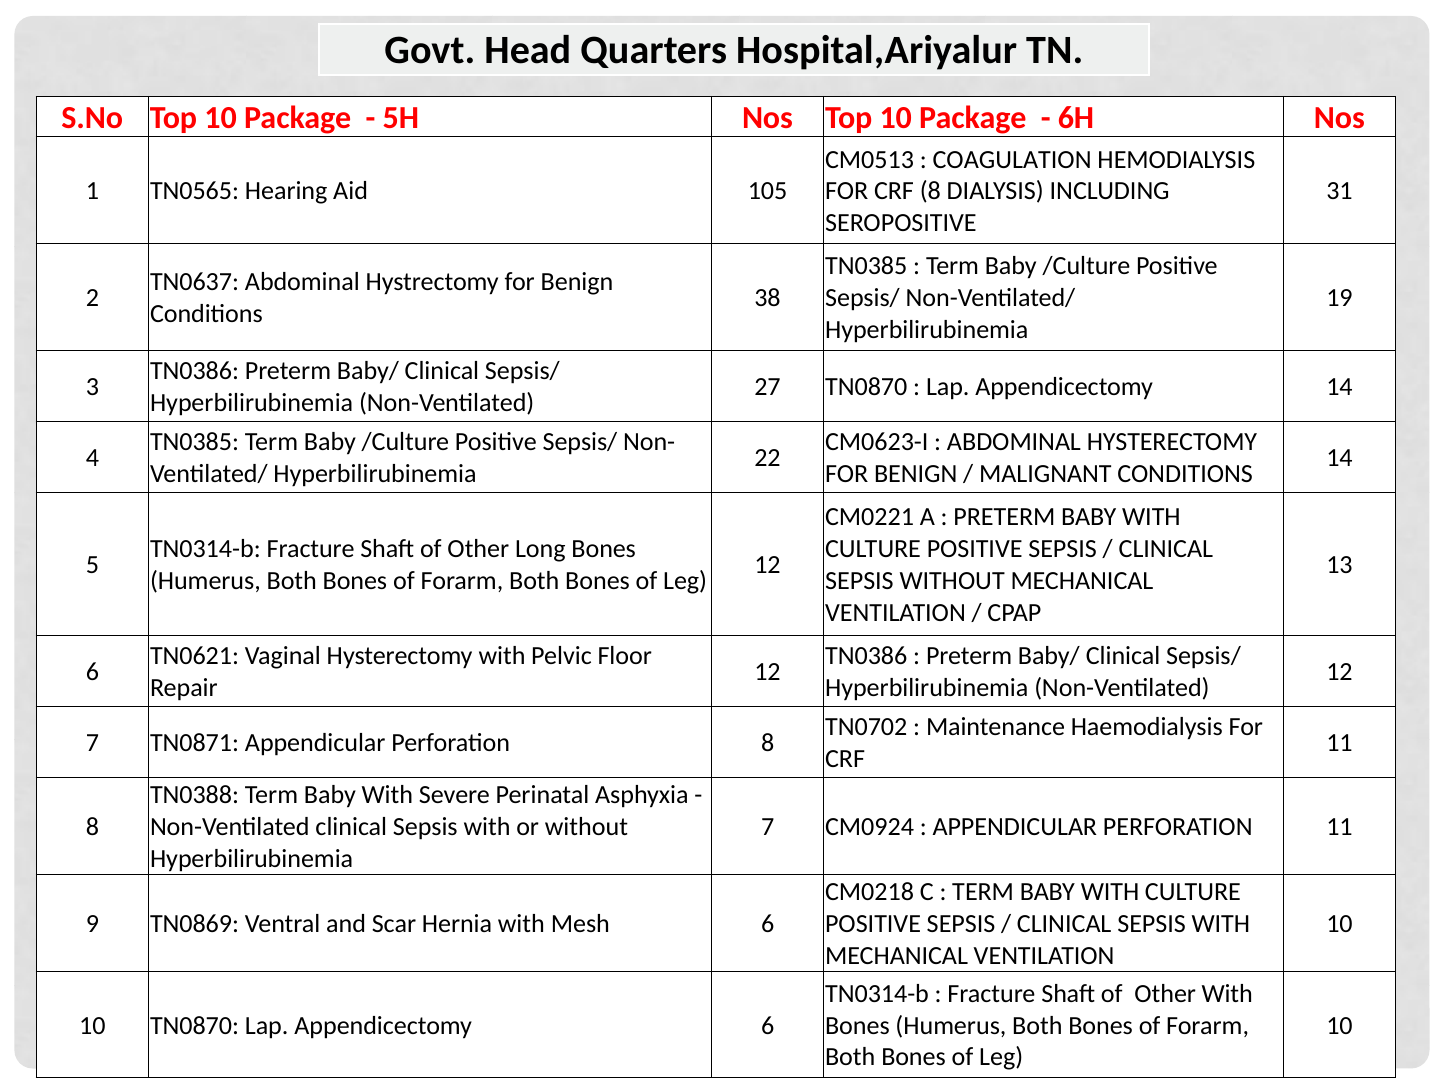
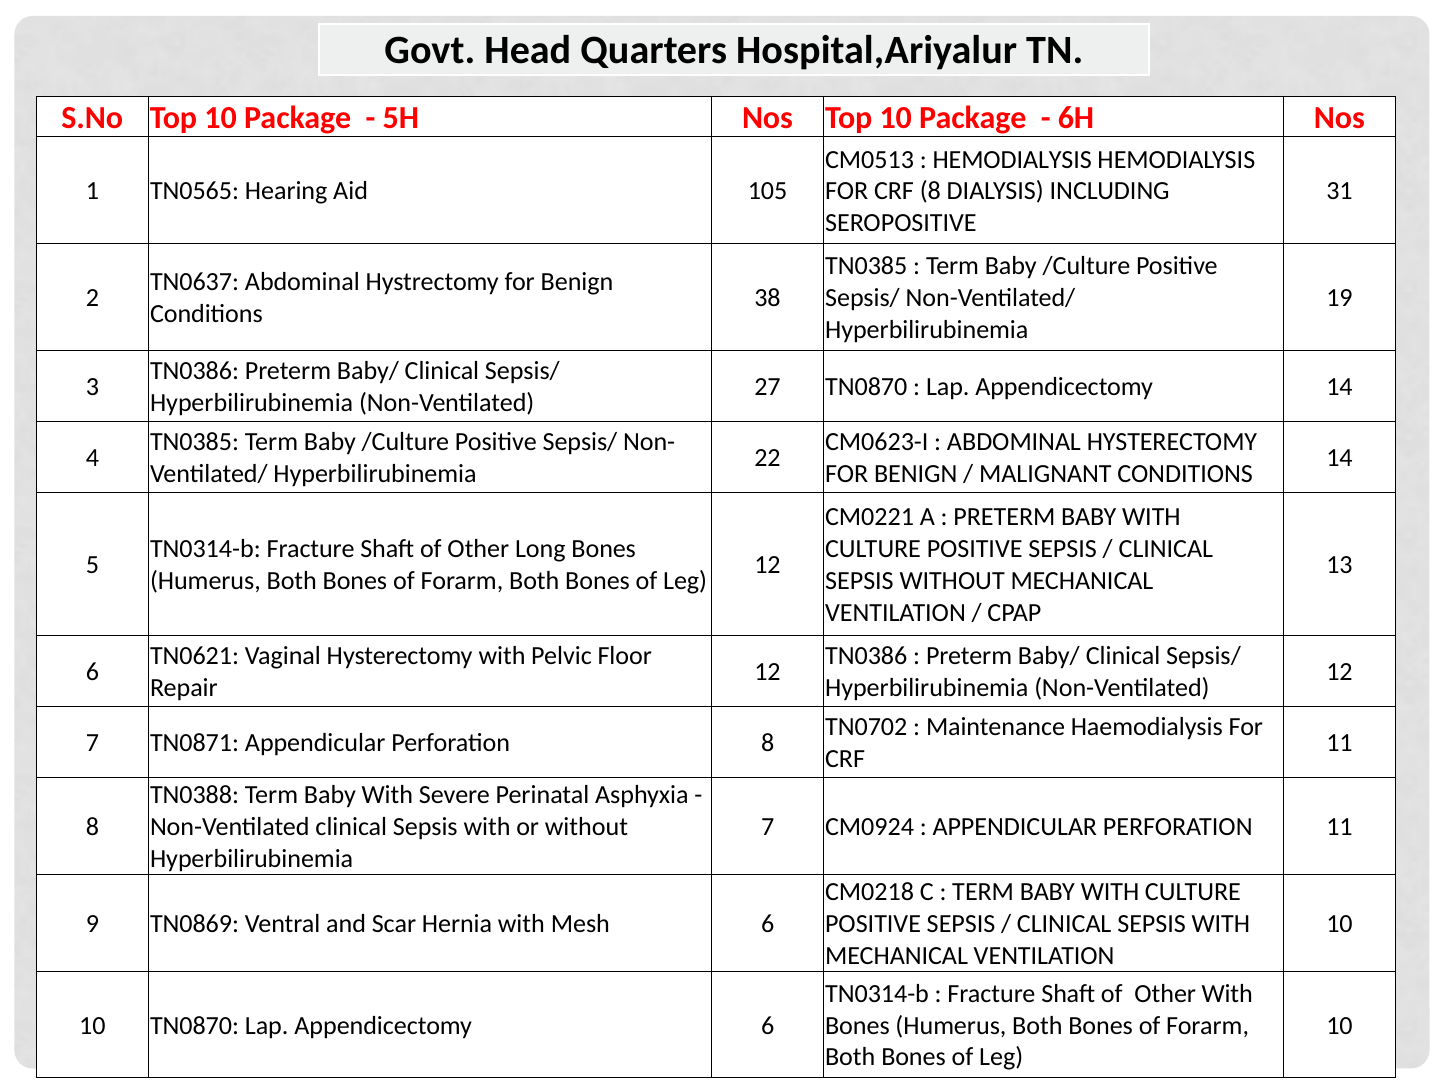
COAGULATION at (1012, 159): COAGULATION -> HEMODIALYSIS
